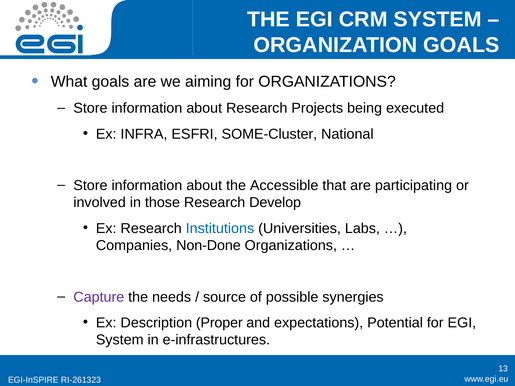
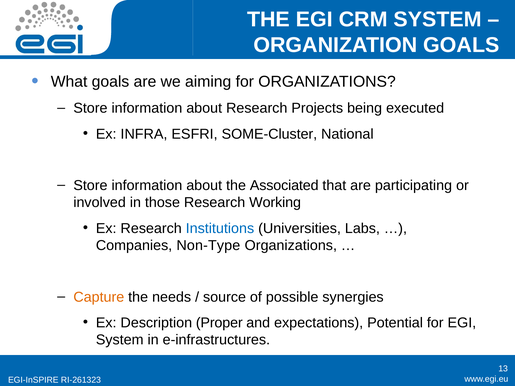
Accessible: Accessible -> Associated
Develop: Develop -> Working
Non-Done: Non-Done -> Non-Type
Capture colour: purple -> orange
